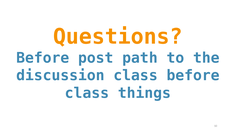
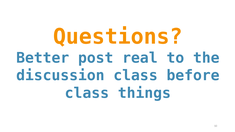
Before at (43, 58): Before -> Better
path: path -> real
